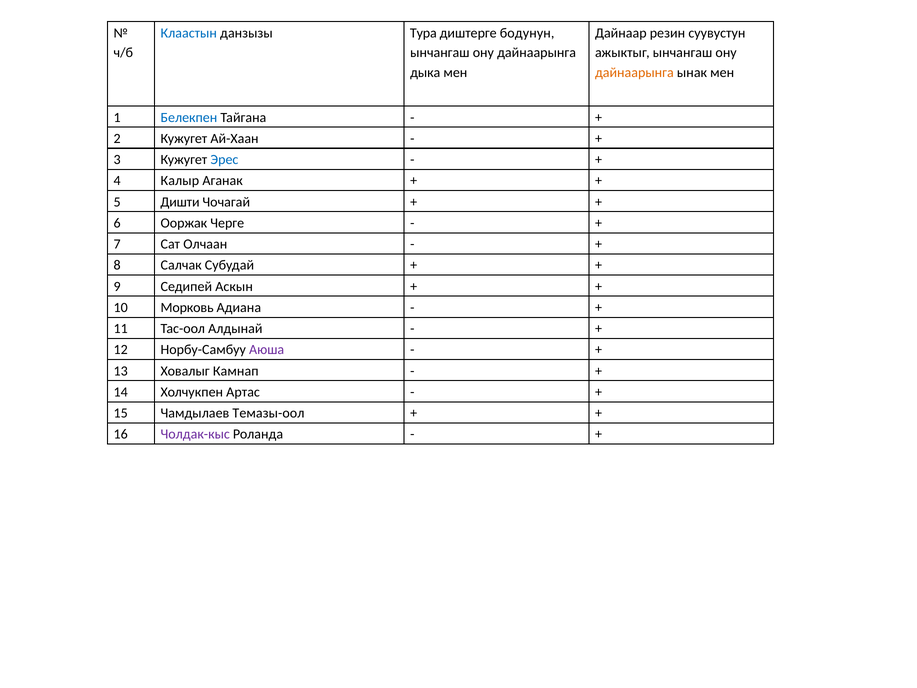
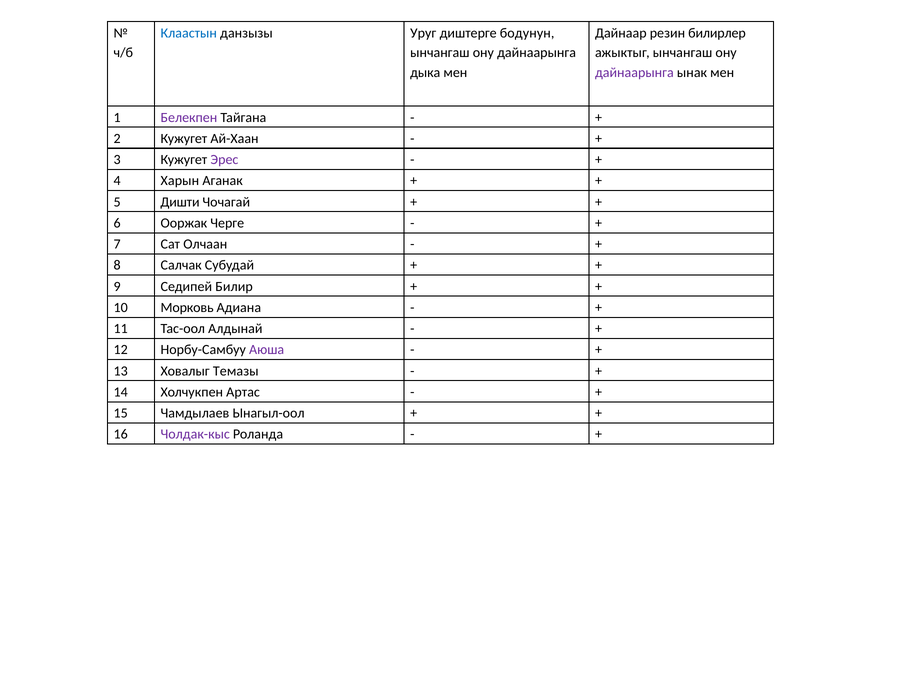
Тура: Тура -> Уруг
суувустун: суувустун -> билирлер
дайнаарынга at (634, 73) colour: orange -> purple
Белекпен colour: blue -> purple
Эрес colour: blue -> purple
Калыр: Калыр -> Харын
Аскын: Аскын -> Билир
Камнап: Камнап -> Темазы
Темазы-оол: Темазы-оол -> Ынагыл-оол
